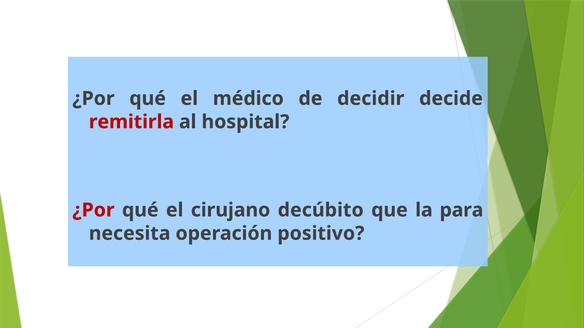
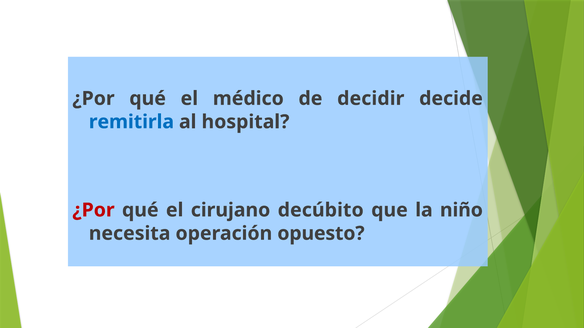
remitirla colour: red -> blue
para: para -> niño
positivo: positivo -> opuesto
